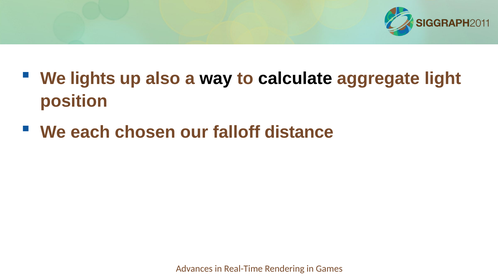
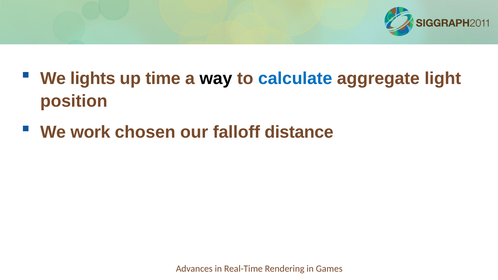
also: also -> time
calculate colour: black -> blue
each: each -> work
